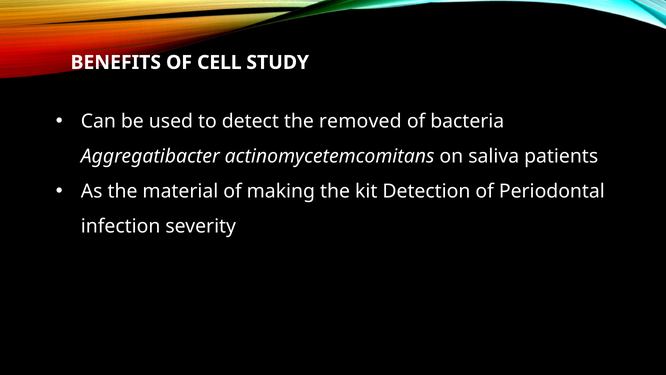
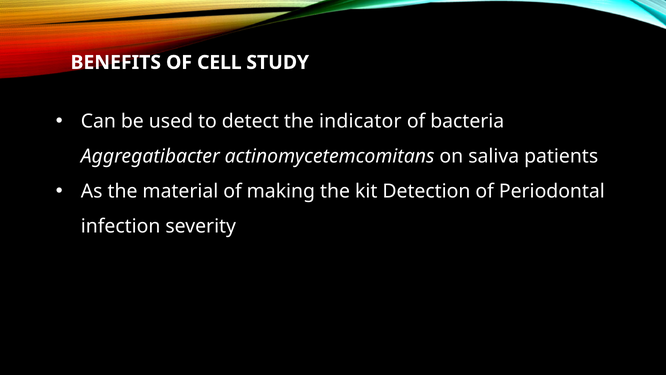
removed: removed -> indicator
